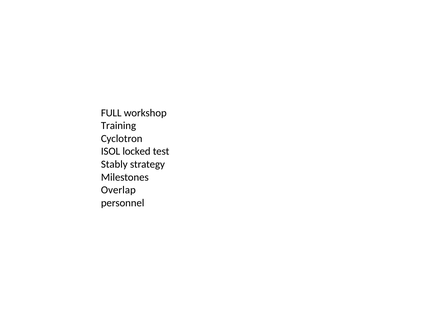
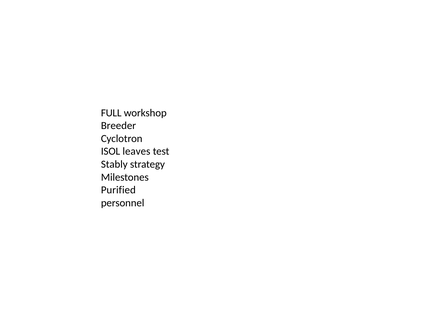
Training: Training -> Breeder
locked: locked -> leaves
Overlap: Overlap -> Purified
